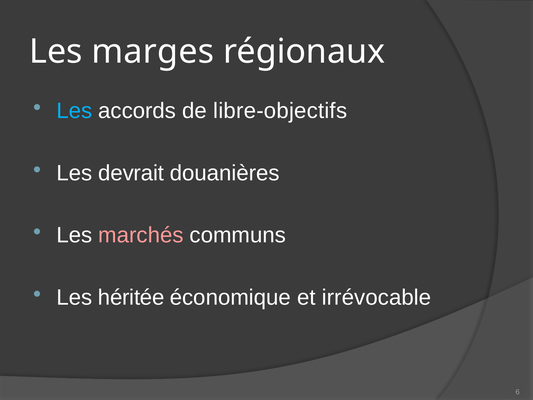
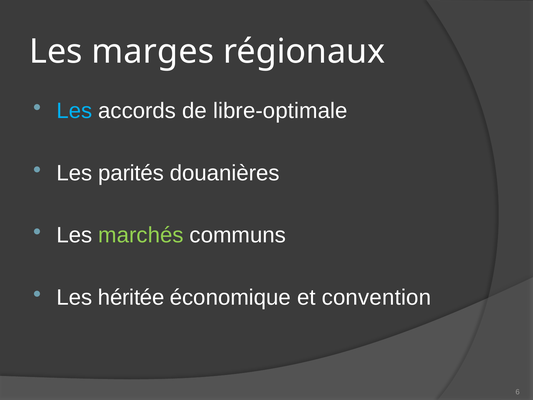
libre-objectifs: libre-objectifs -> libre-optimale
devrait: devrait -> parités
marchés colour: pink -> light green
irrévocable: irrévocable -> convention
